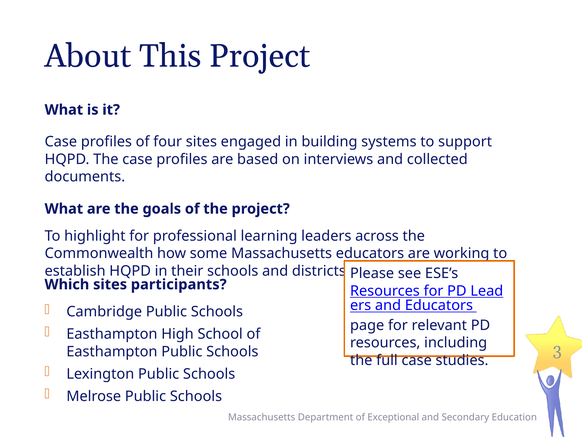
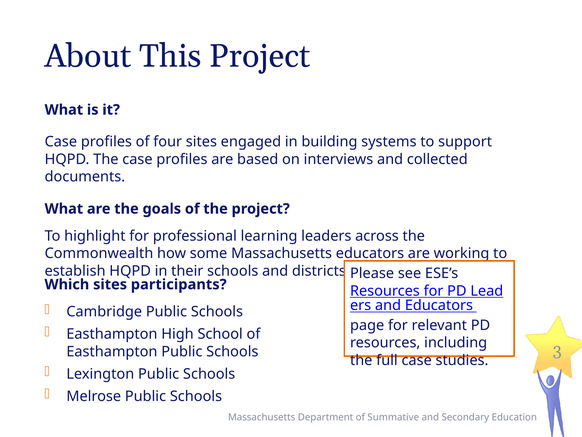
Exceptional: Exceptional -> Summative
